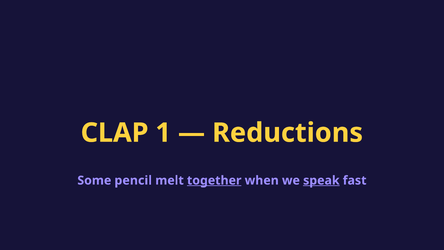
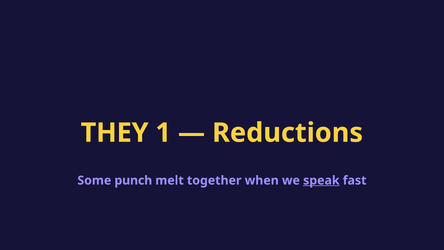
CLAP: CLAP -> THEY
pencil: pencil -> punch
together underline: present -> none
